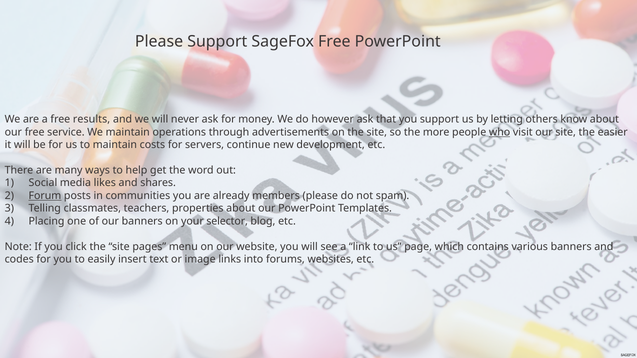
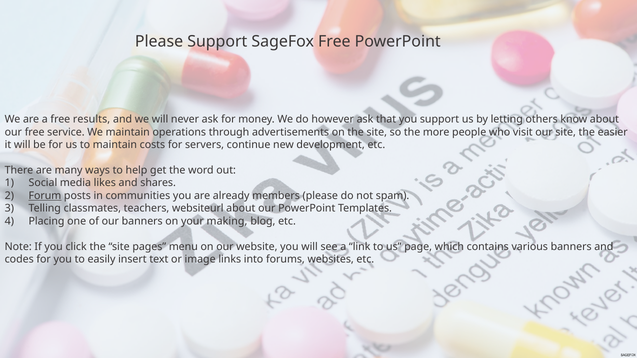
who underline: present -> none
properties: properties -> websiteurl
selector: selector -> making
